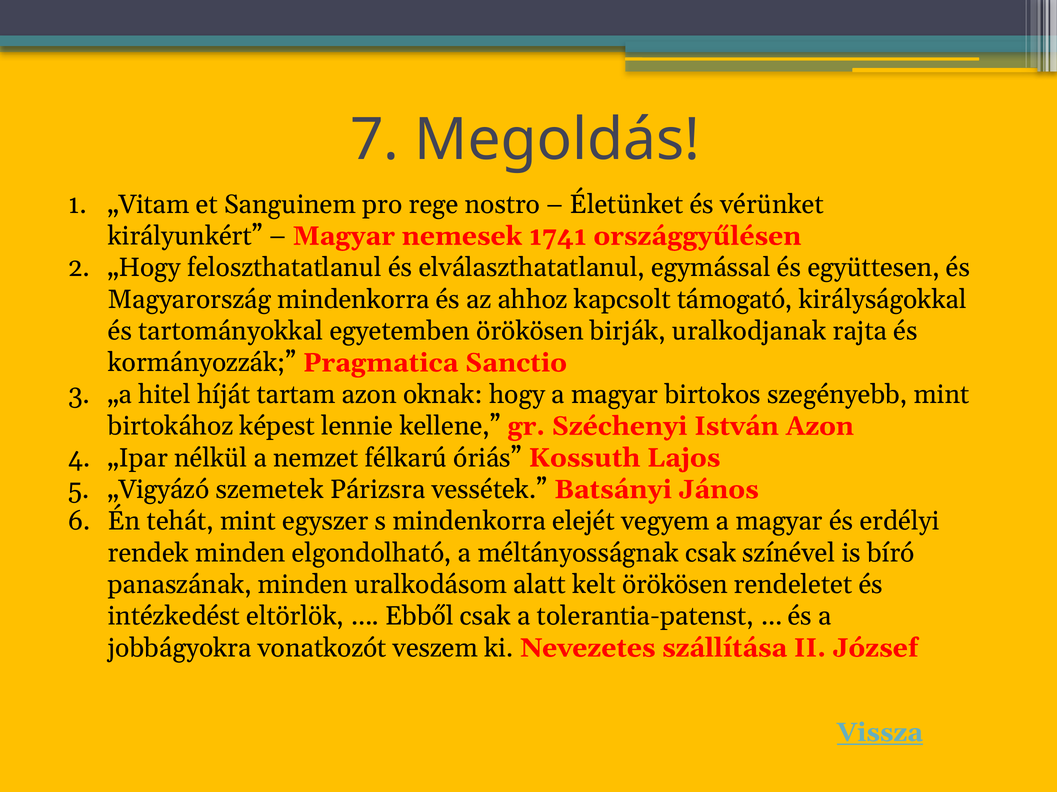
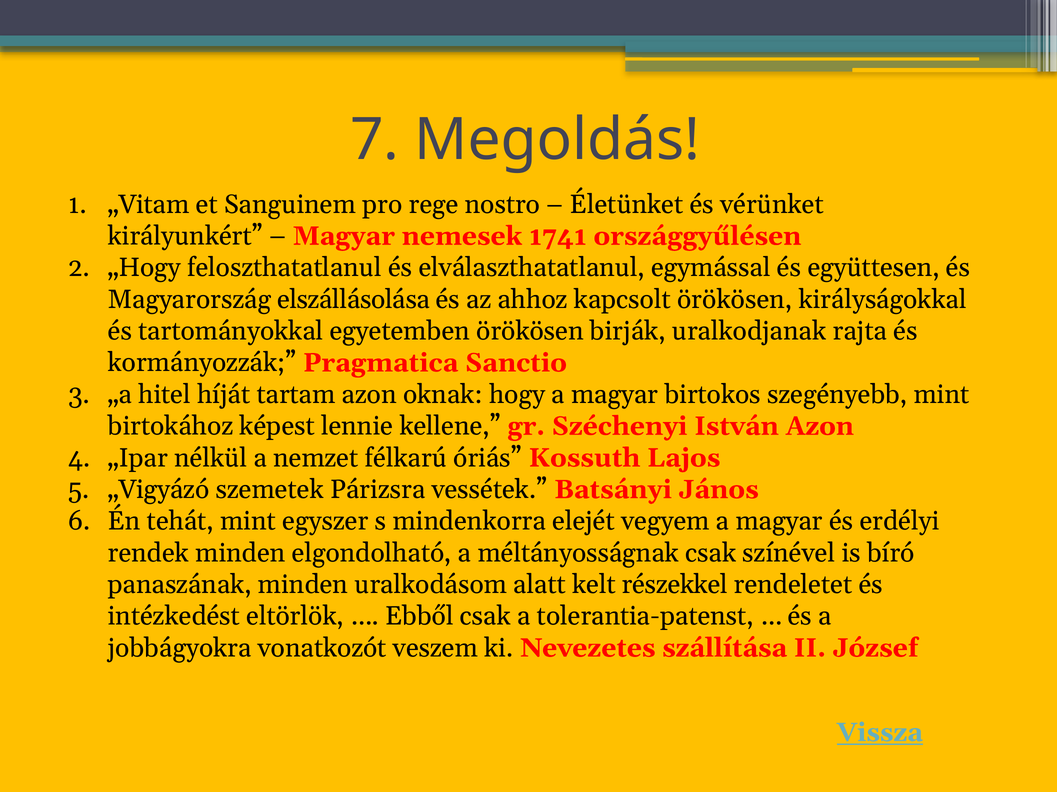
Magyarország mindenkorra: mindenkorra -> elszállásolása
kapcsolt támogató: támogató -> örökösen
kelt örökösen: örökösen -> részekkel
